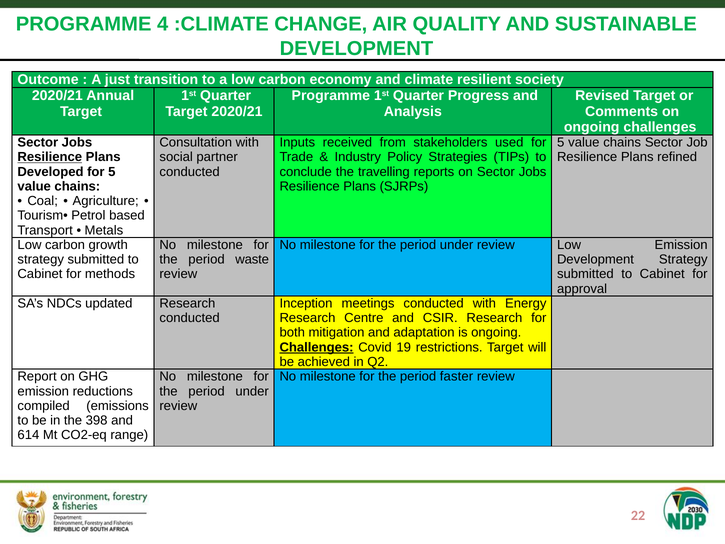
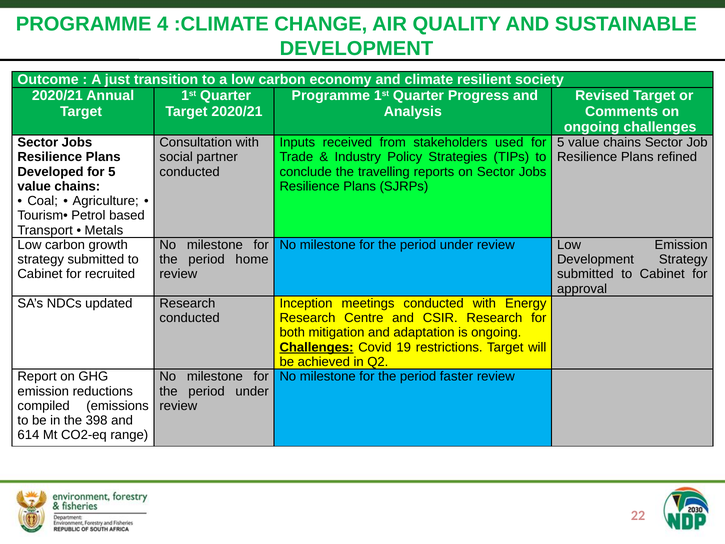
Resilience at (50, 157) underline: present -> none
waste: waste -> home
methods: methods -> recruited
